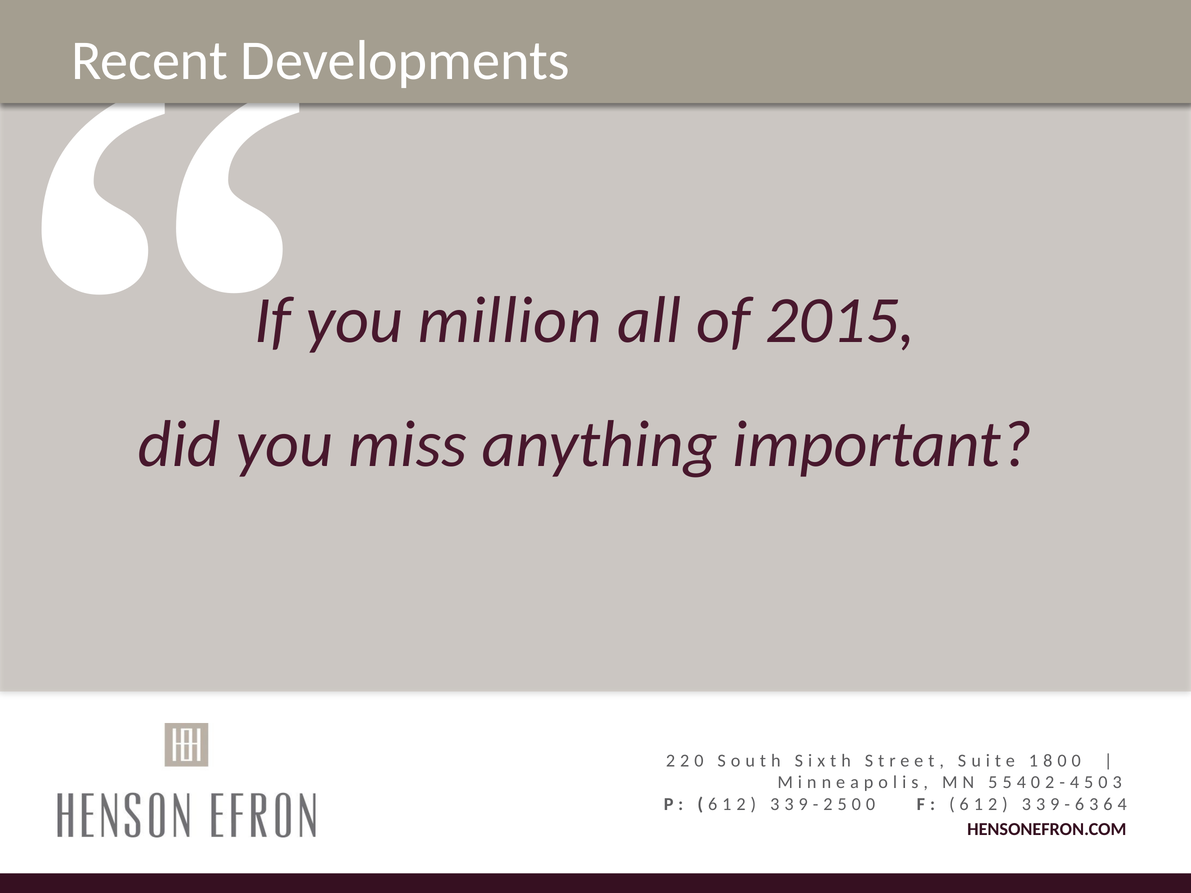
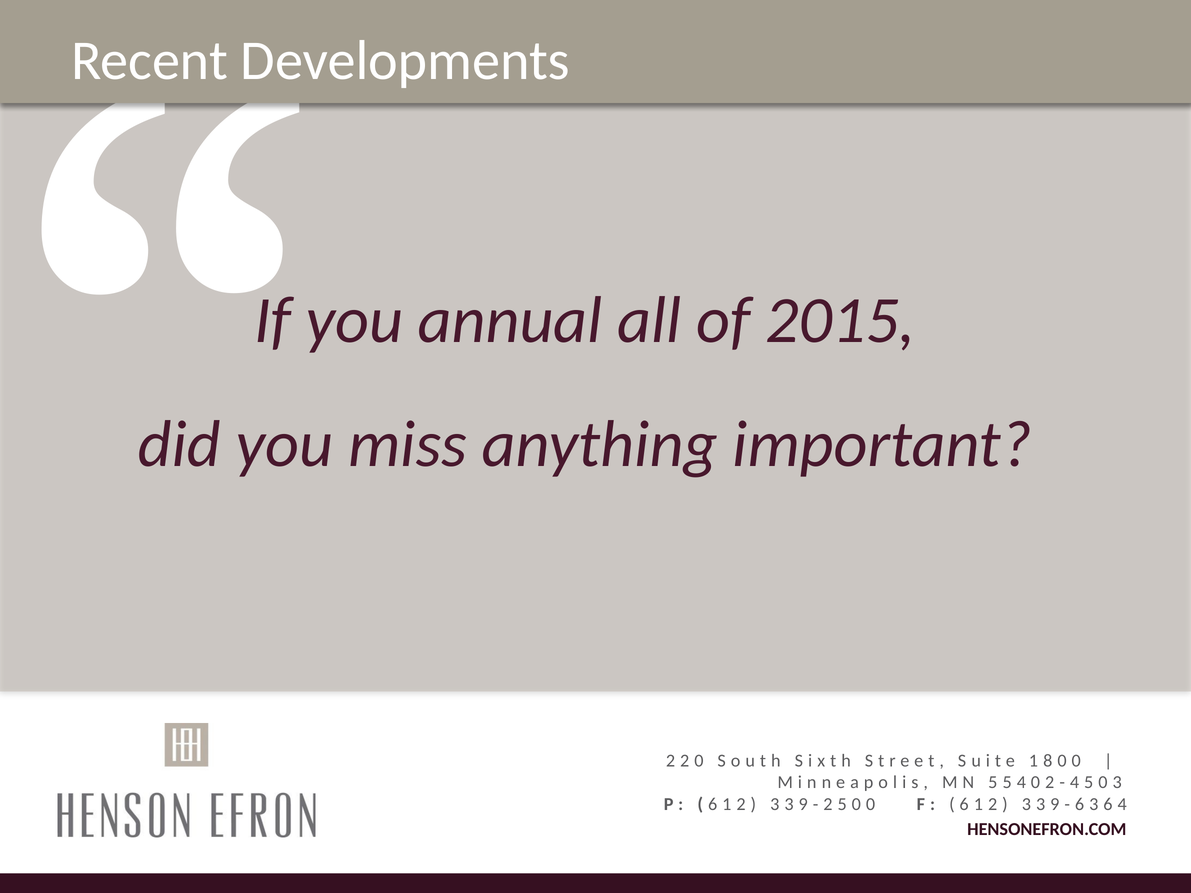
million: million -> annual
